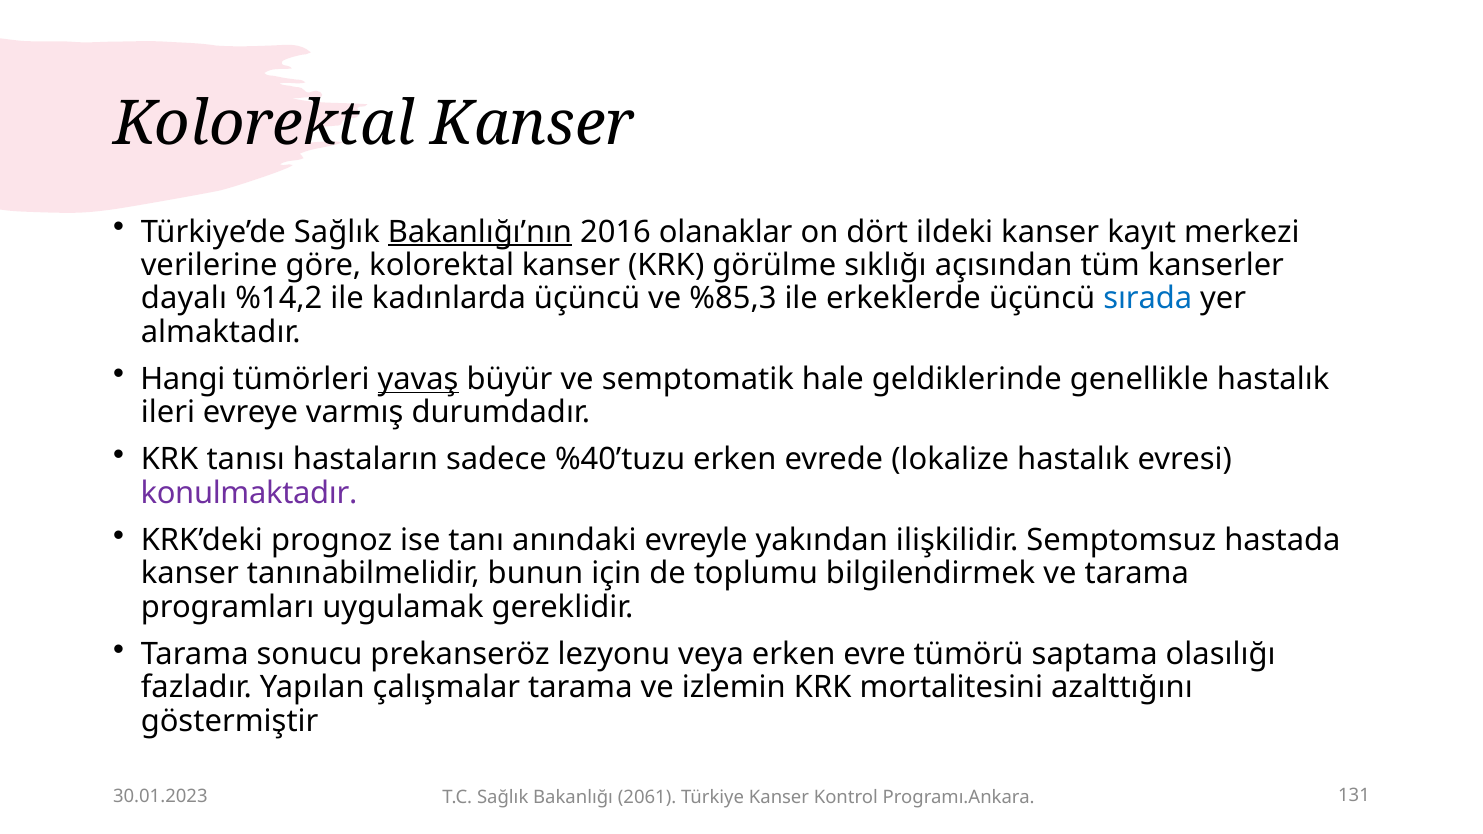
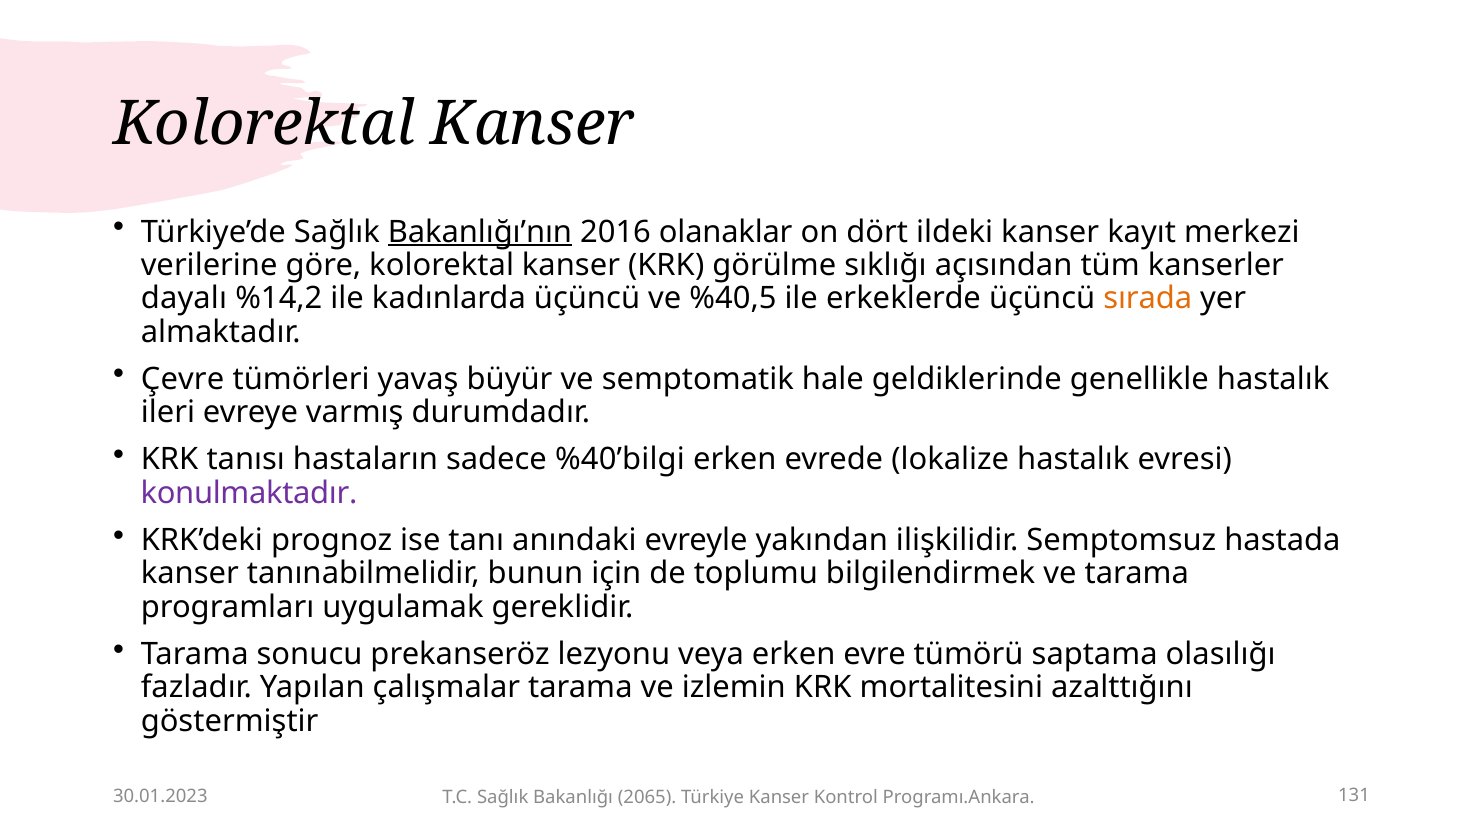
%85,3: %85,3 -> %40,5
sırada colour: blue -> orange
Hangi: Hangi -> Çevre
yavaş underline: present -> none
%40’tuzu: %40’tuzu -> %40’bilgi
2061: 2061 -> 2065
